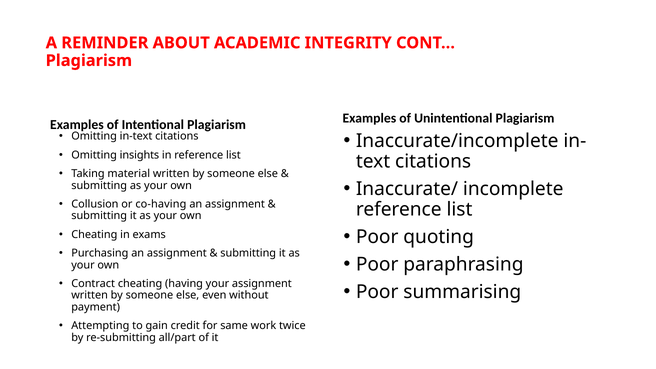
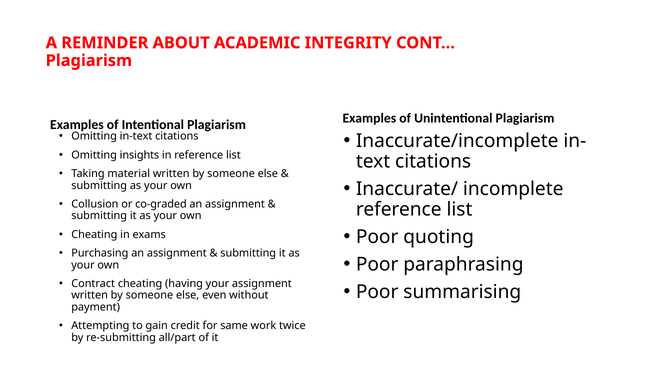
co-having: co-having -> co-graded
